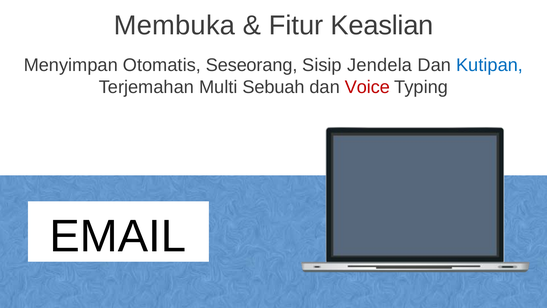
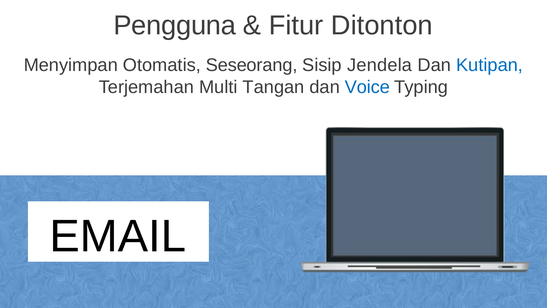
Membuka: Membuka -> Pengguna
Keaslian: Keaslian -> Ditonton
Sebuah: Sebuah -> Tangan
Voice colour: red -> blue
